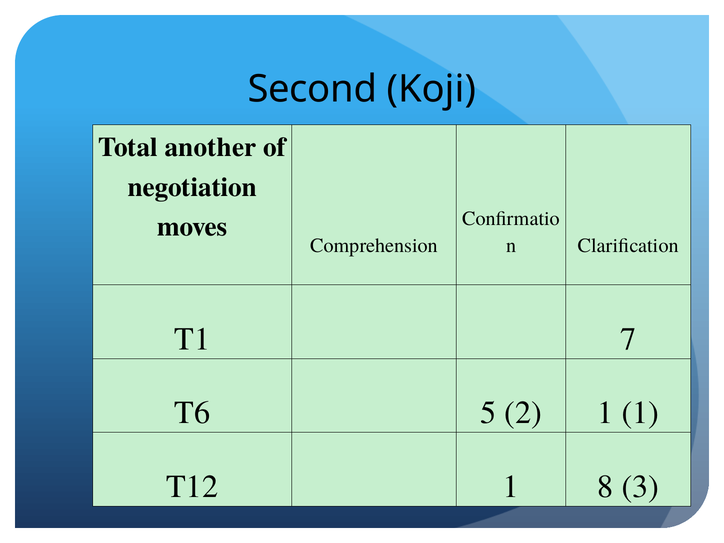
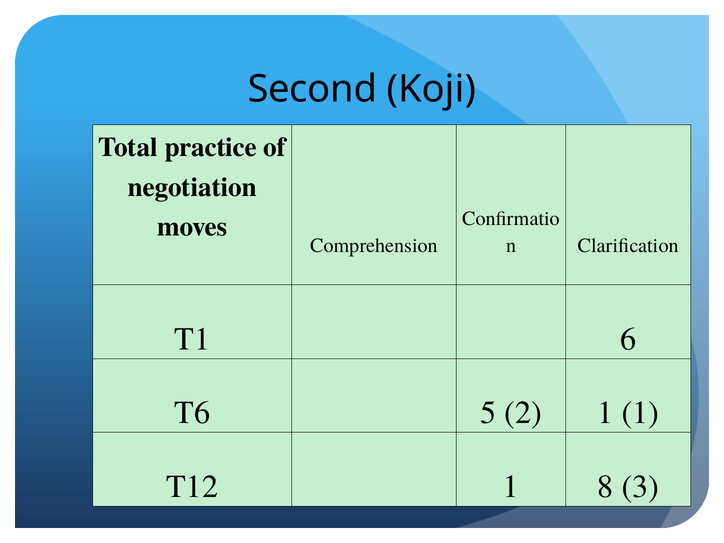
another: another -> practice
7: 7 -> 6
